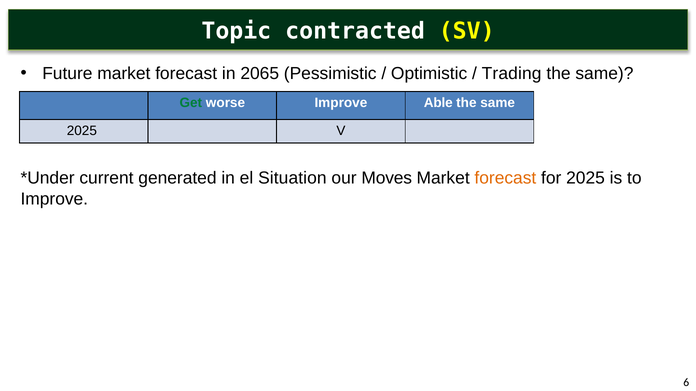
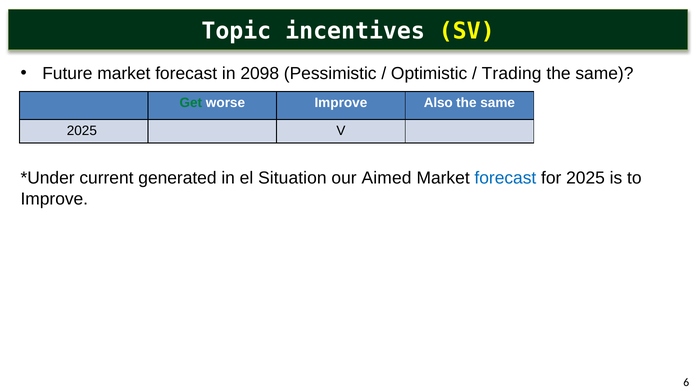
contracted: contracted -> incentives
2065: 2065 -> 2098
Able: Able -> Also
Moves: Moves -> Aimed
forecast at (505, 178) colour: orange -> blue
